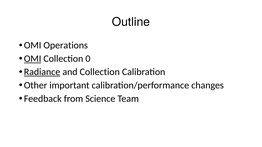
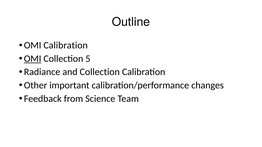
OMI Operations: Operations -> Calibration
0: 0 -> 5
Radiance underline: present -> none
